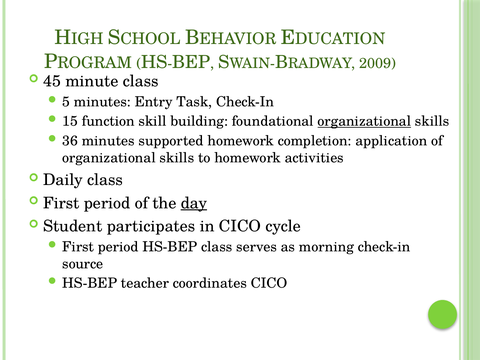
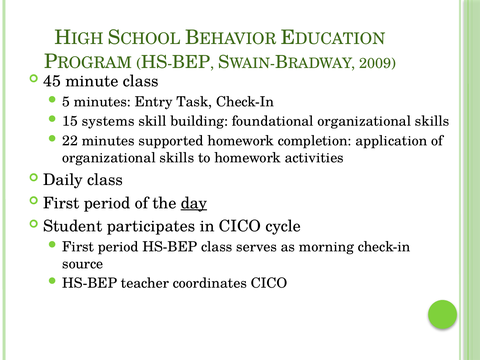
function: function -> systems
organizational at (364, 121) underline: present -> none
36: 36 -> 22
